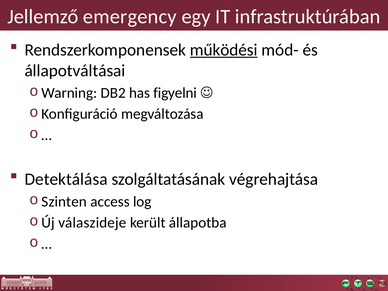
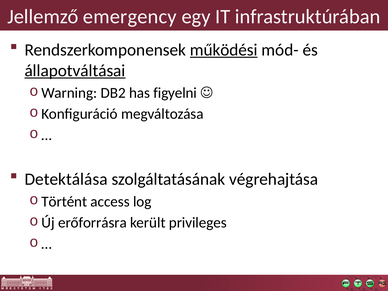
állapotváltásai underline: none -> present
Szinten: Szinten -> Történt
válaszideje: válaszideje -> erőforrásra
állapotba: állapotba -> privileges
